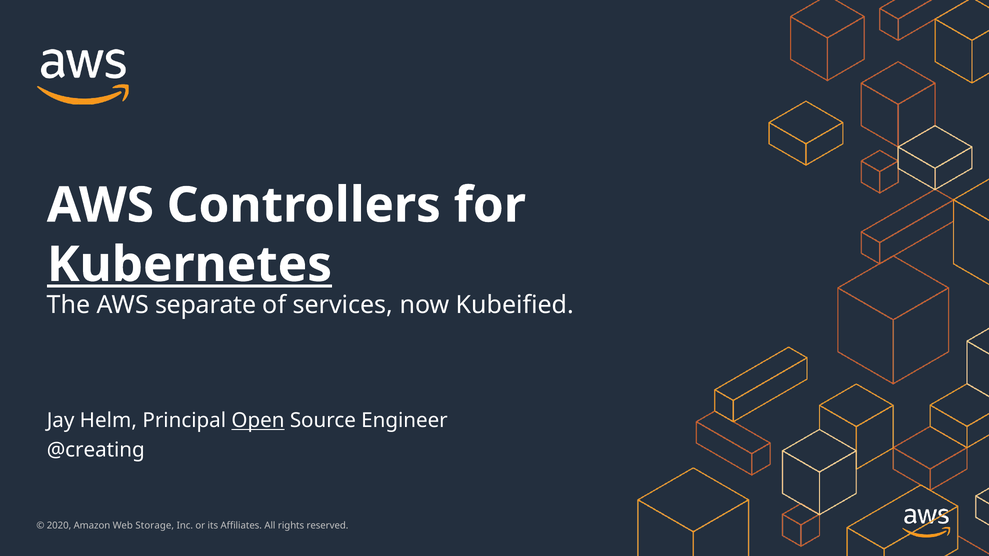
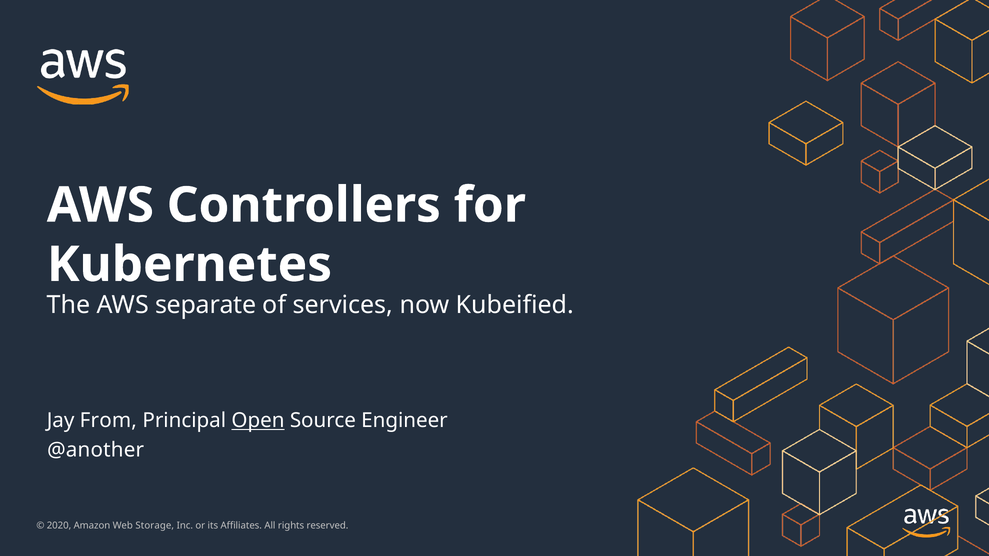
Kubernetes underline: present -> none
Helm: Helm -> From
@creating: @creating -> @another
